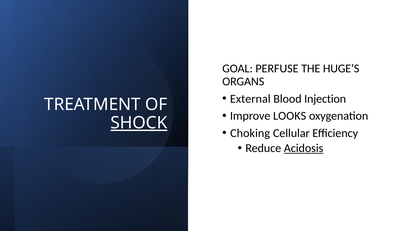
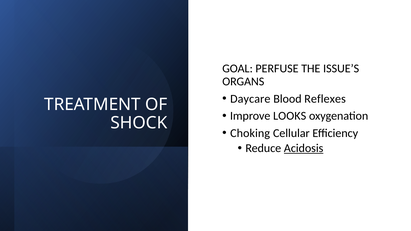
HUGE’S: HUGE’S -> ISSUE’S
External: External -> Daycare
Injection: Injection -> Reflexes
SHOCK underline: present -> none
